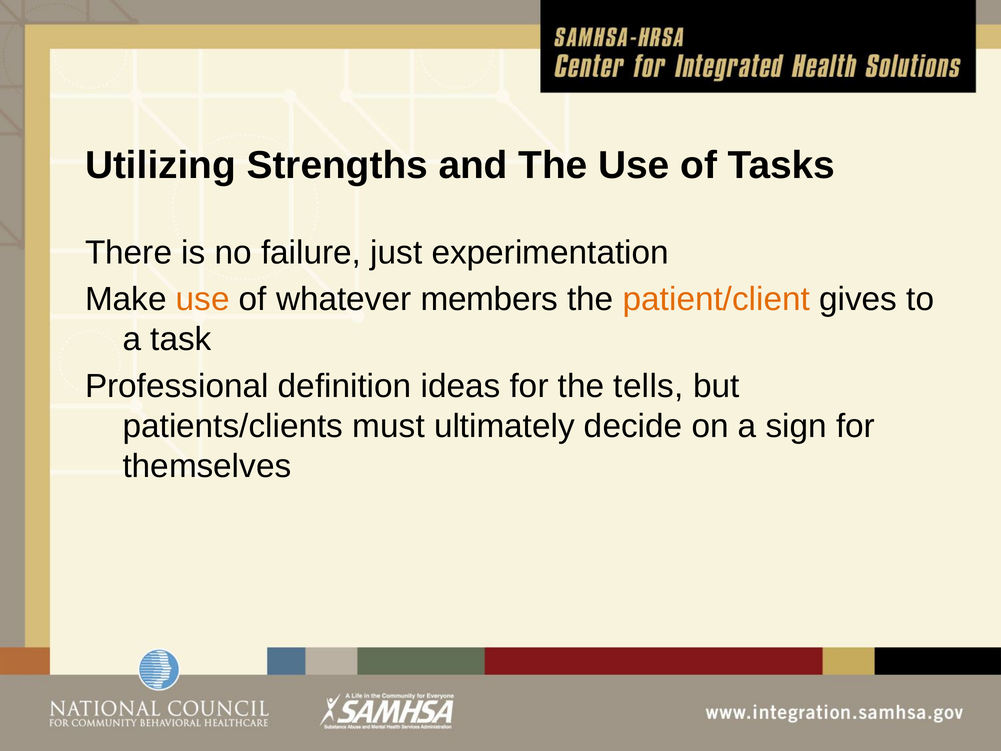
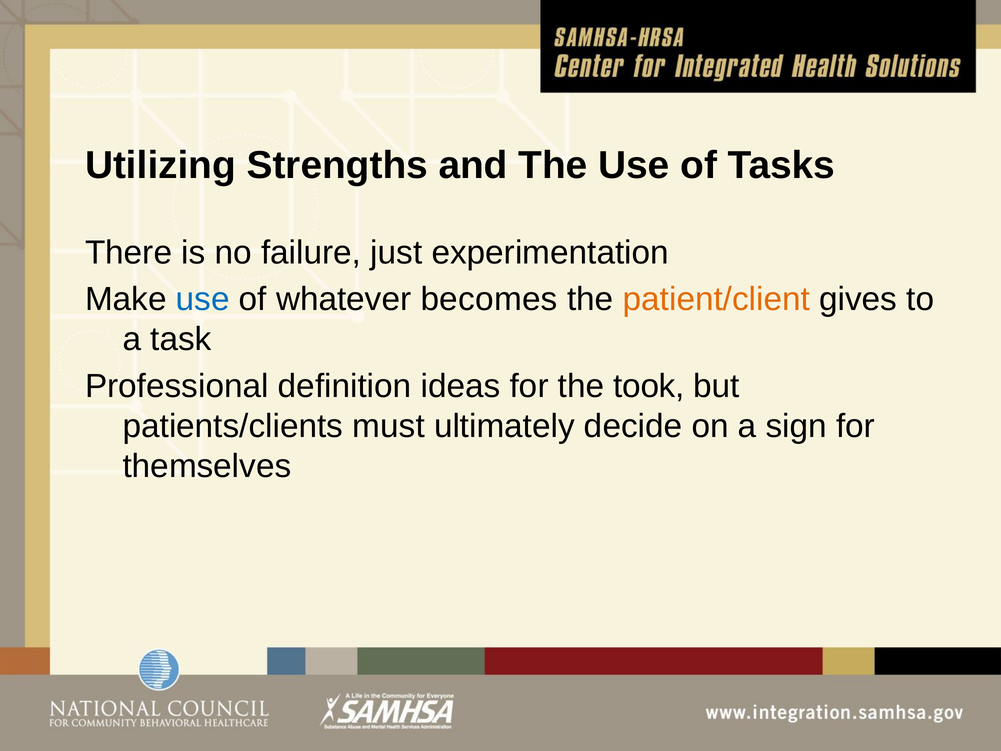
use at (203, 299) colour: orange -> blue
members: members -> becomes
tells: tells -> took
